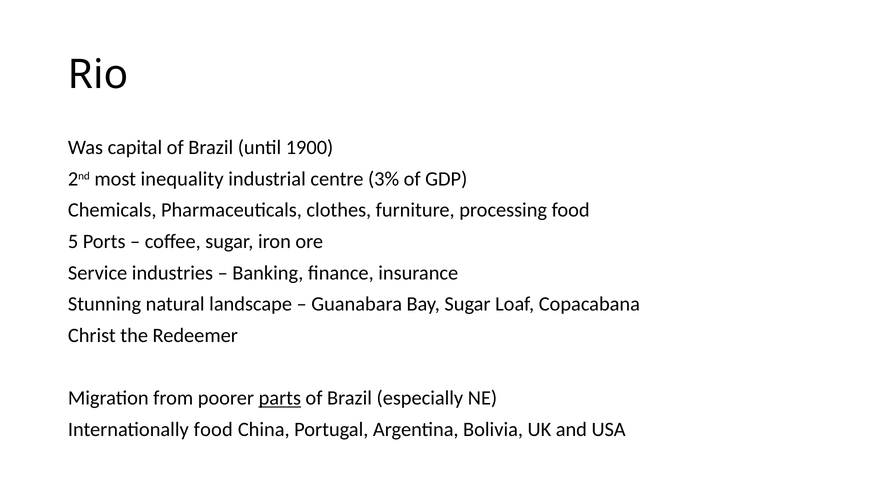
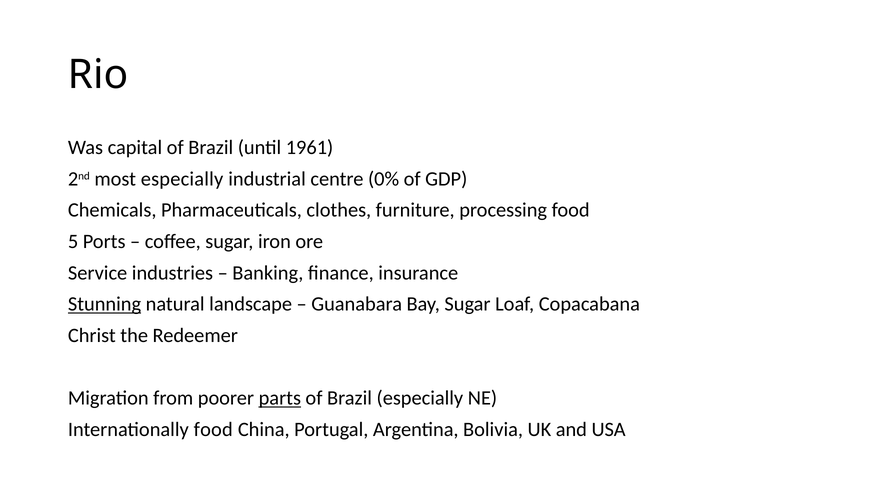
1900: 1900 -> 1961
most inequality: inequality -> especially
3%: 3% -> 0%
Stunning underline: none -> present
